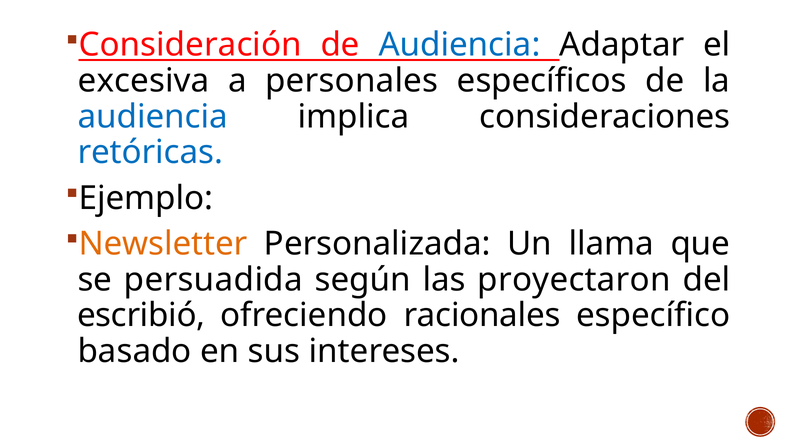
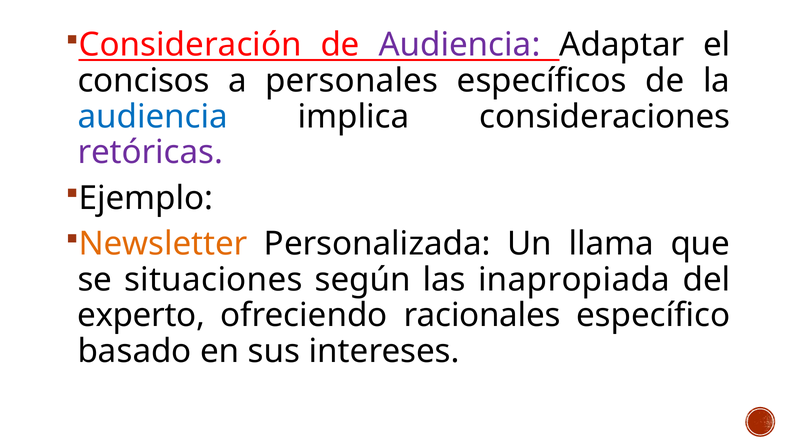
Audiencia at (460, 45) colour: blue -> purple
excesiva: excesiva -> concisos
retóricas colour: blue -> purple
persuadida: persuadida -> situaciones
proyectaron: proyectaron -> inapropiada
escribió: escribió -> experto
